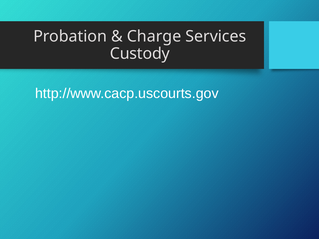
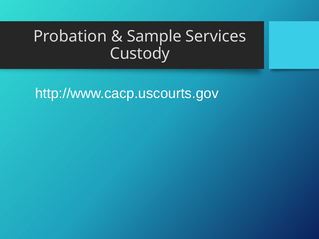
Charge: Charge -> Sample
